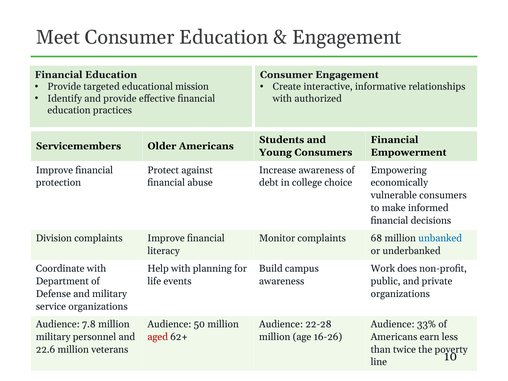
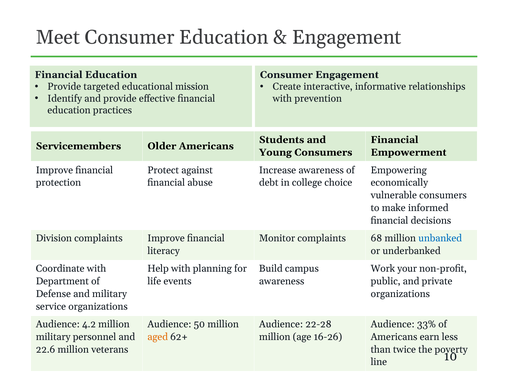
authorized: authorized -> prevention
does: does -> your
7.8: 7.8 -> 4.2
aged colour: red -> orange
